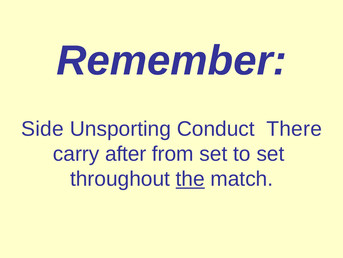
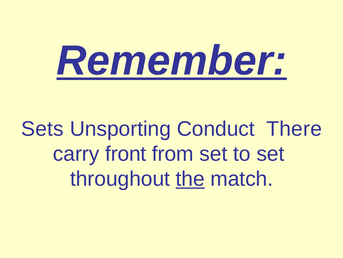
Remember underline: none -> present
Side: Side -> Sets
after: after -> front
